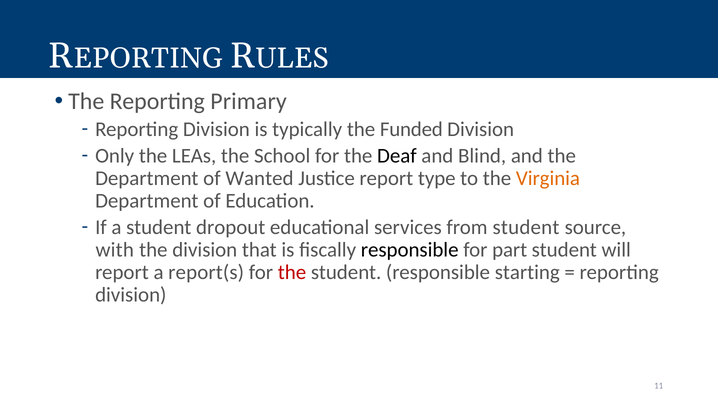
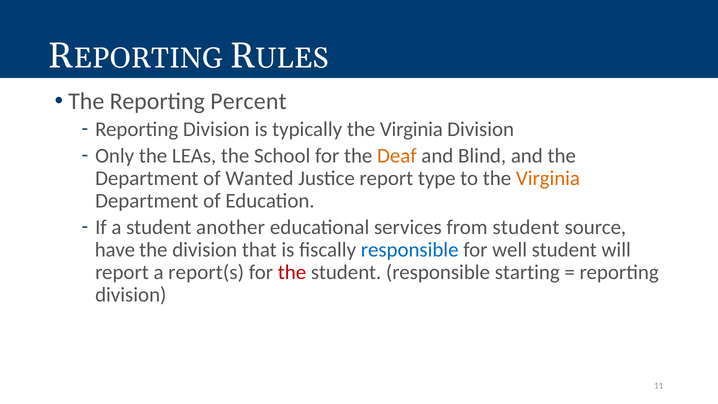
Primary: Primary -> Percent
typically the Funded: Funded -> Virginia
Deaf colour: black -> orange
dropout: dropout -> another
with: with -> have
responsible at (410, 250) colour: black -> blue
part: part -> well
